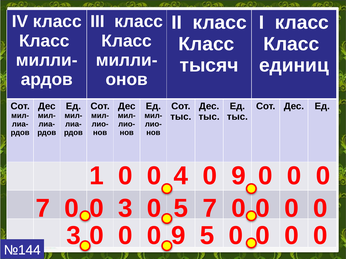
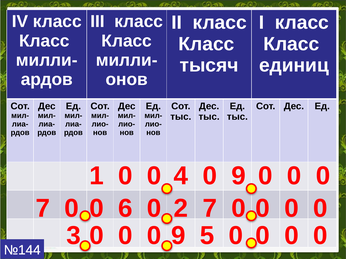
3 at (125, 209): 3 -> 6
0 5: 5 -> 2
